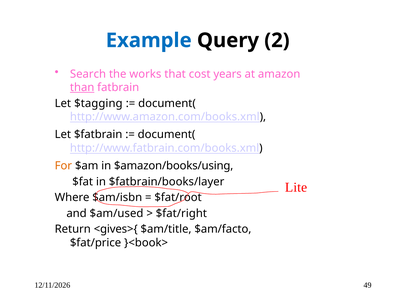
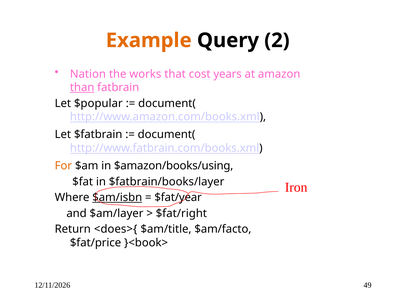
Example colour: blue -> orange
Search: Search -> Nation
$tagging: $tagging -> $popular
Lite: Lite -> Iron
$am/isbn underline: none -> present
$fat/root: $fat/root -> $fat/year
$am/used: $am/used -> $am/layer
<gives>{: <gives>{ -> <does>{
